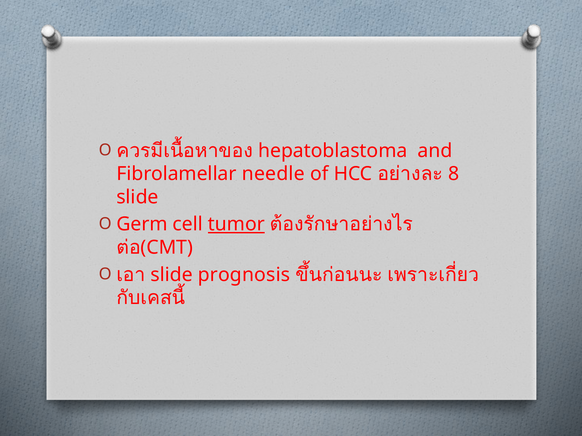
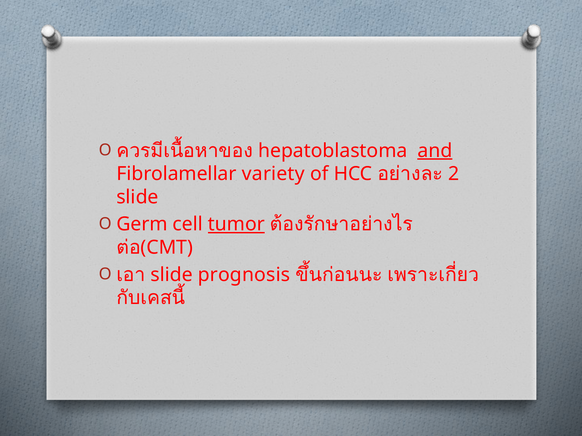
and underline: none -> present
needle: needle -> variety
8: 8 -> 2
